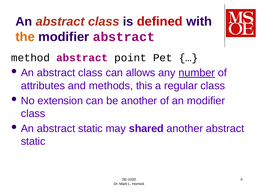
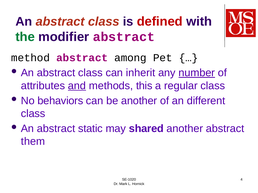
the colour: orange -> green
point: point -> among
allows: allows -> inherit
and underline: none -> present
extension: extension -> behaviors
an modifier: modifier -> different
static at (33, 142): static -> them
